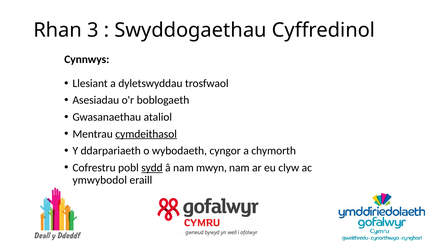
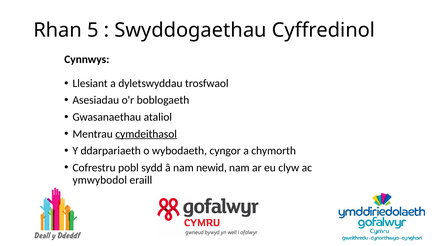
3: 3 -> 5
sydd underline: present -> none
mwyn: mwyn -> newid
